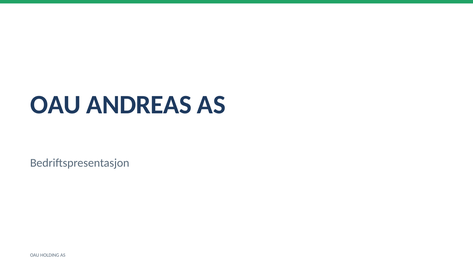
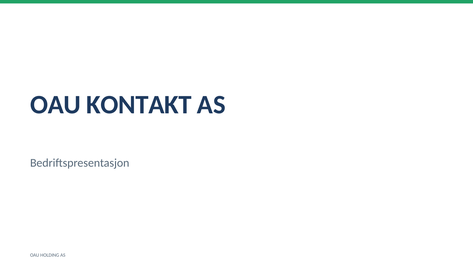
ANDREAS: ANDREAS -> KONTAKT
